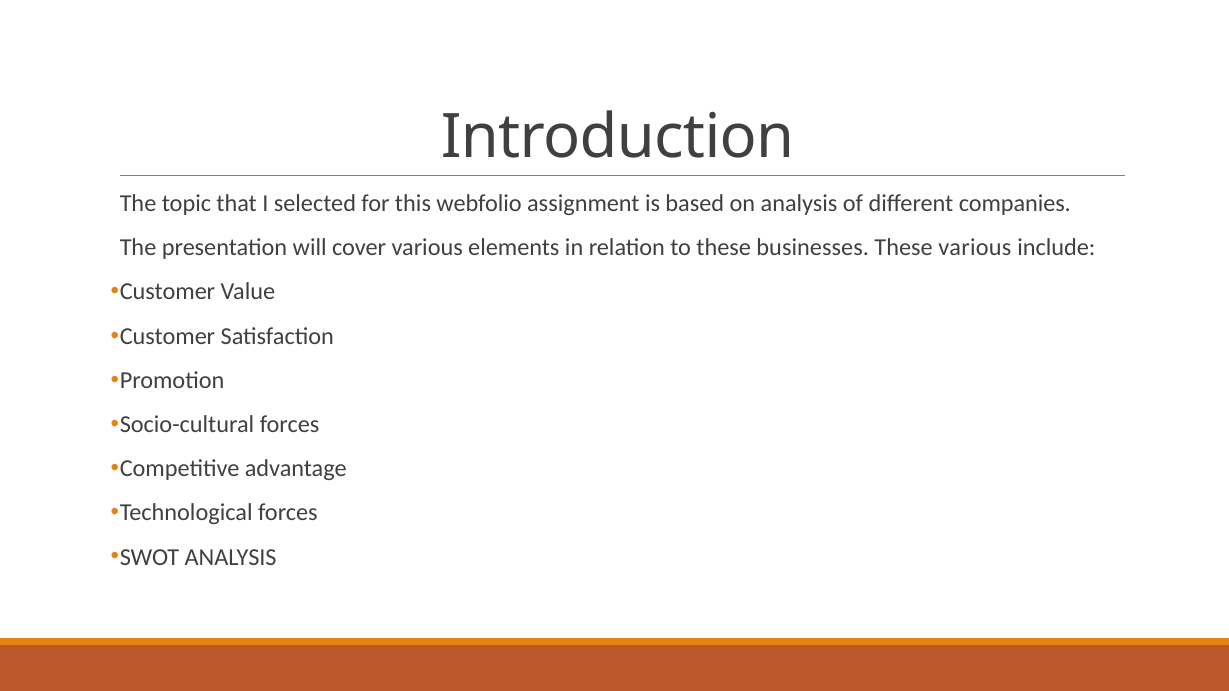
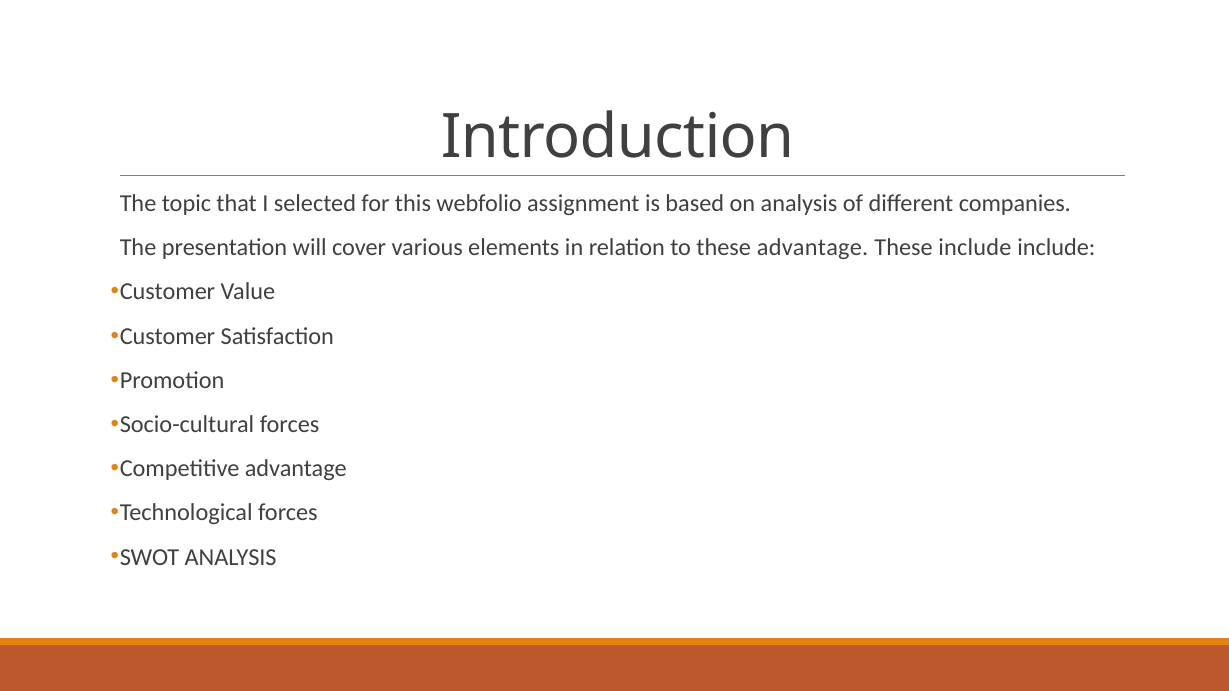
these businesses: businesses -> advantage
These various: various -> include
